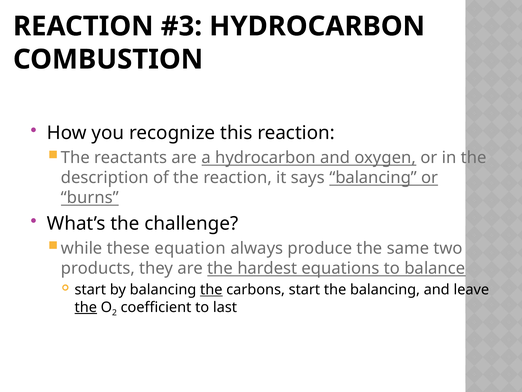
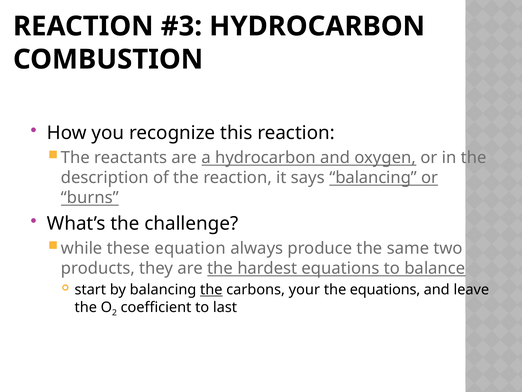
carbons start: start -> your
the balancing: balancing -> equations
the at (86, 307) underline: present -> none
